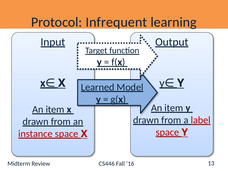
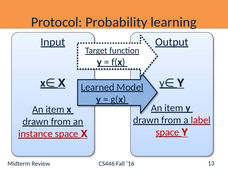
Infrequent: Infrequent -> Probability
